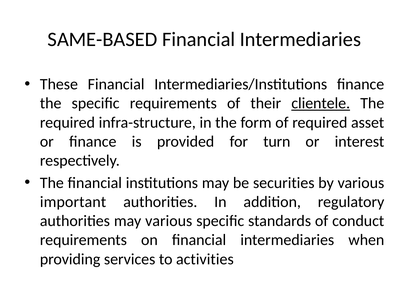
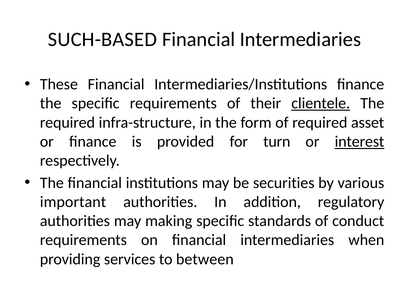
SAME-BASED: SAME-BASED -> SUCH-BASED
interest underline: none -> present
may various: various -> making
activities: activities -> between
